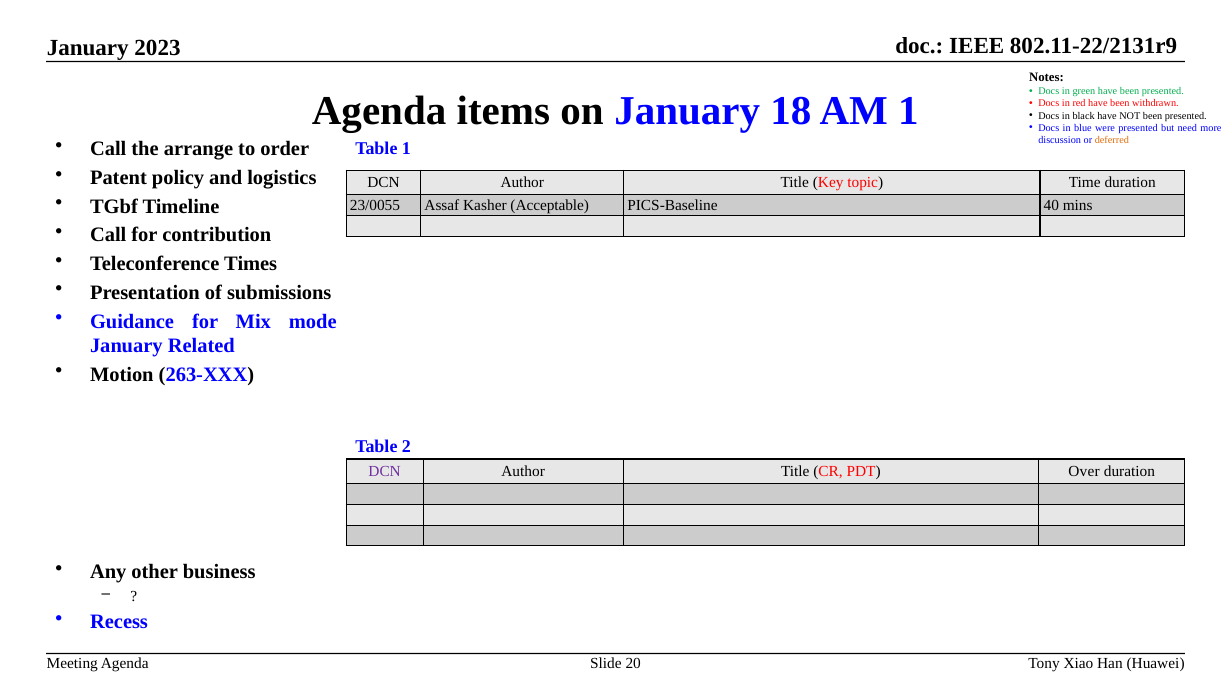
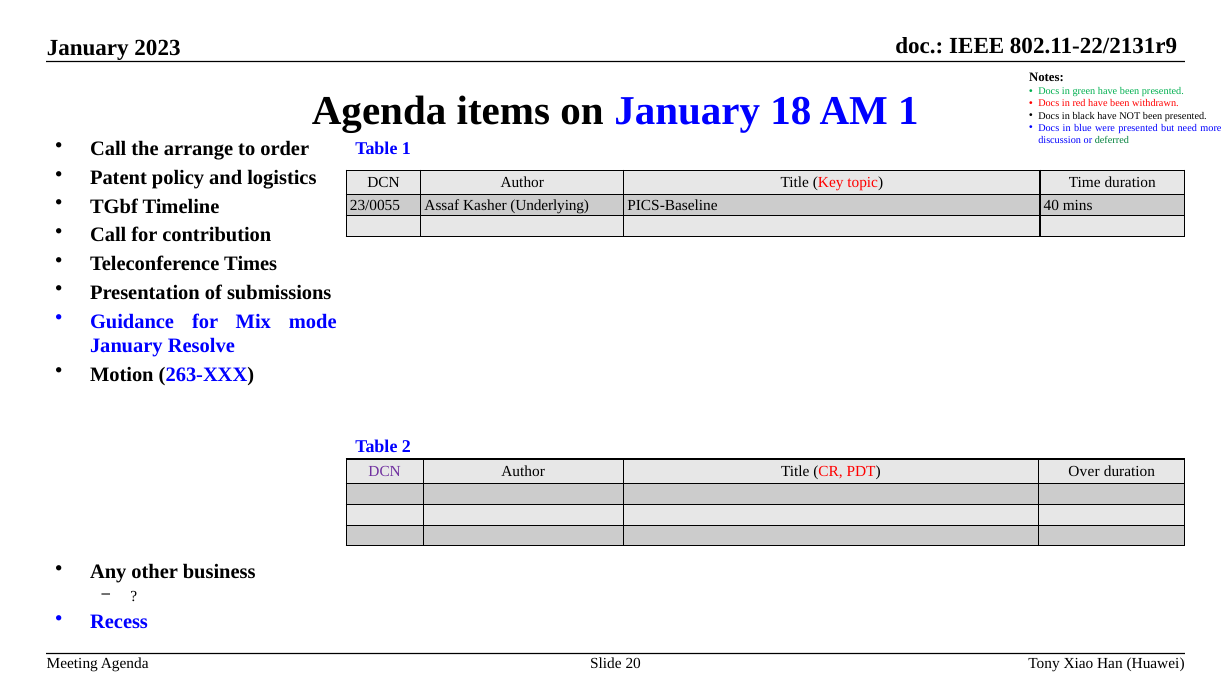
deferred colour: orange -> green
Acceptable: Acceptable -> Underlying
Related: Related -> Resolve
